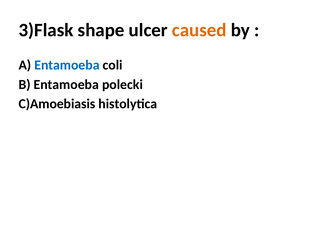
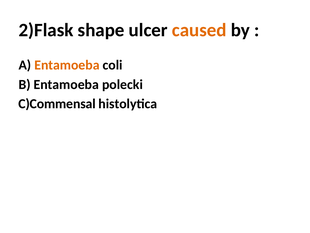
3)Flask: 3)Flask -> 2)Flask
Entamoeba at (67, 65) colour: blue -> orange
C)Amoebiasis: C)Amoebiasis -> C)Commensal
